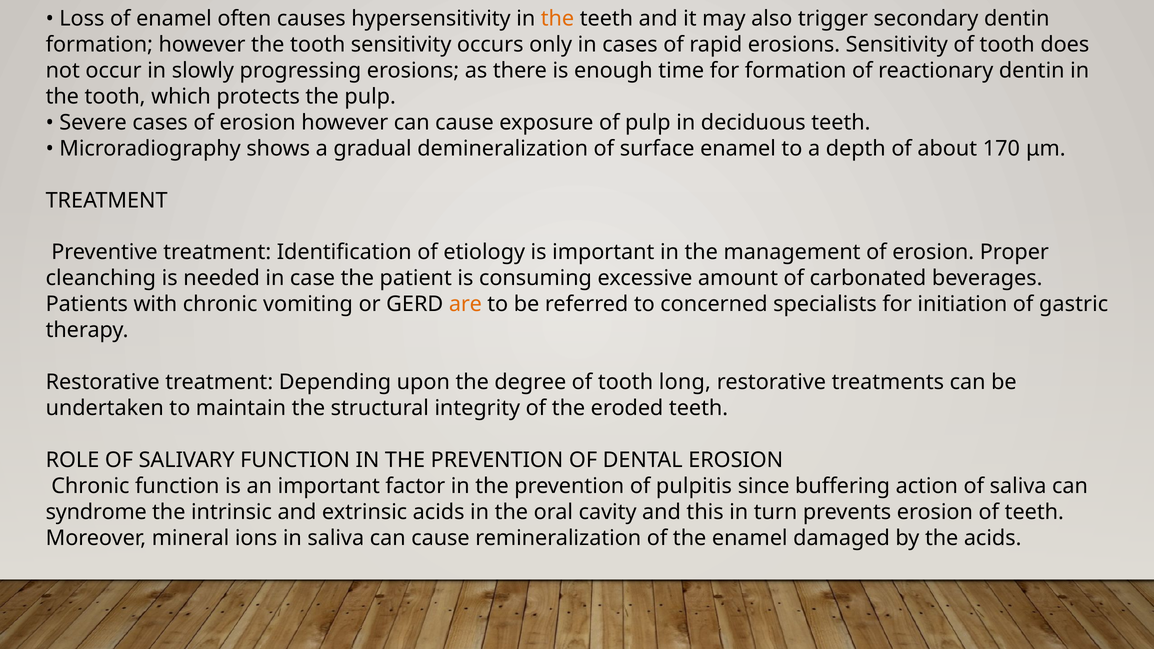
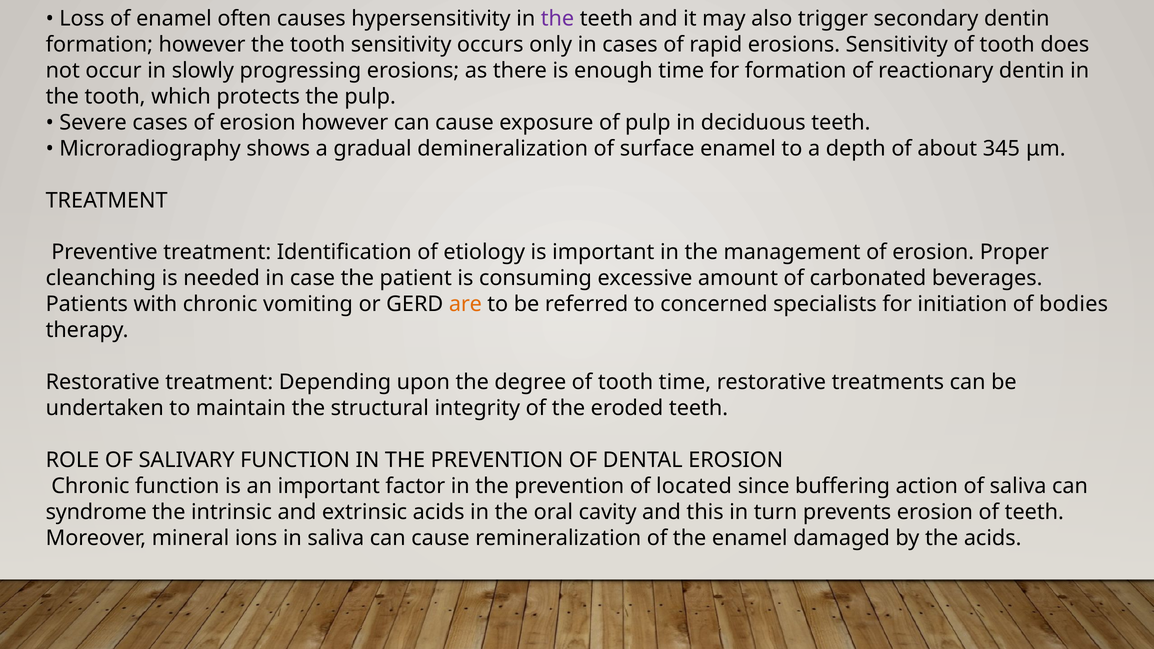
the at (557, 19) colour: orange -> purple
170: 170 -> 345
gastric: gastric -> bodies
tooth long: long -> time
pulpitis: pulpitis -> located
